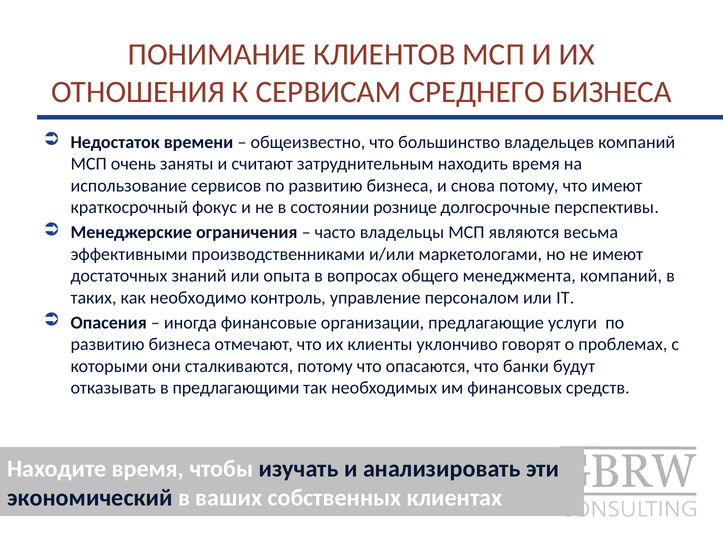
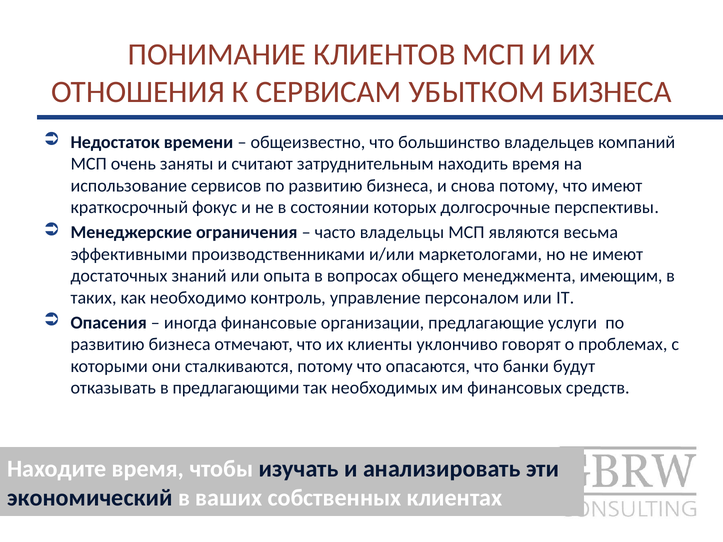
СРЕДНЕГО: СРЕДНЕГО -> УБЫТКОМ
рознице: рознице -> которых
менеджмента компаний: компаний -> имеющим
